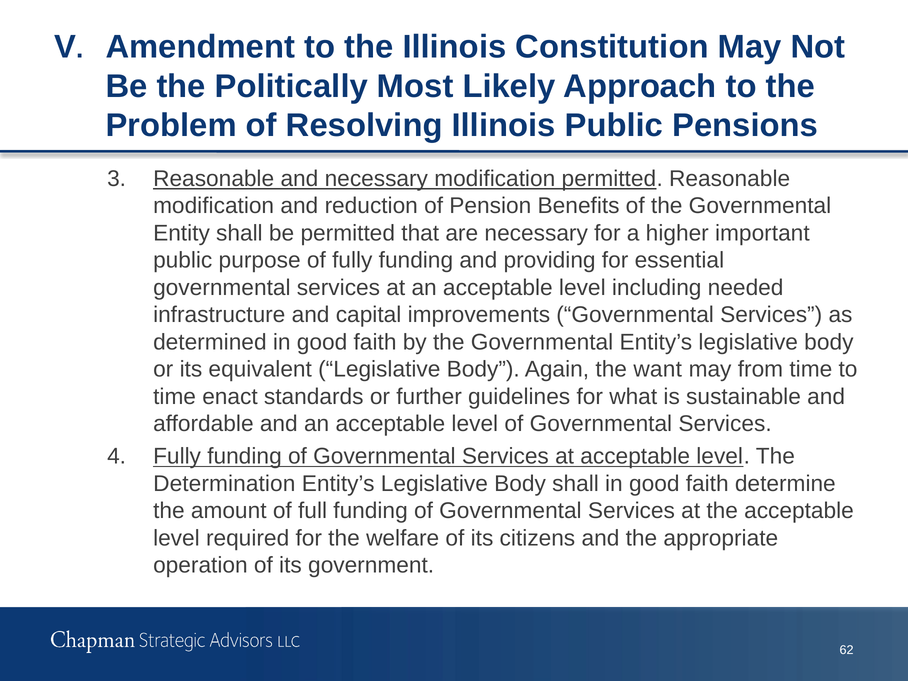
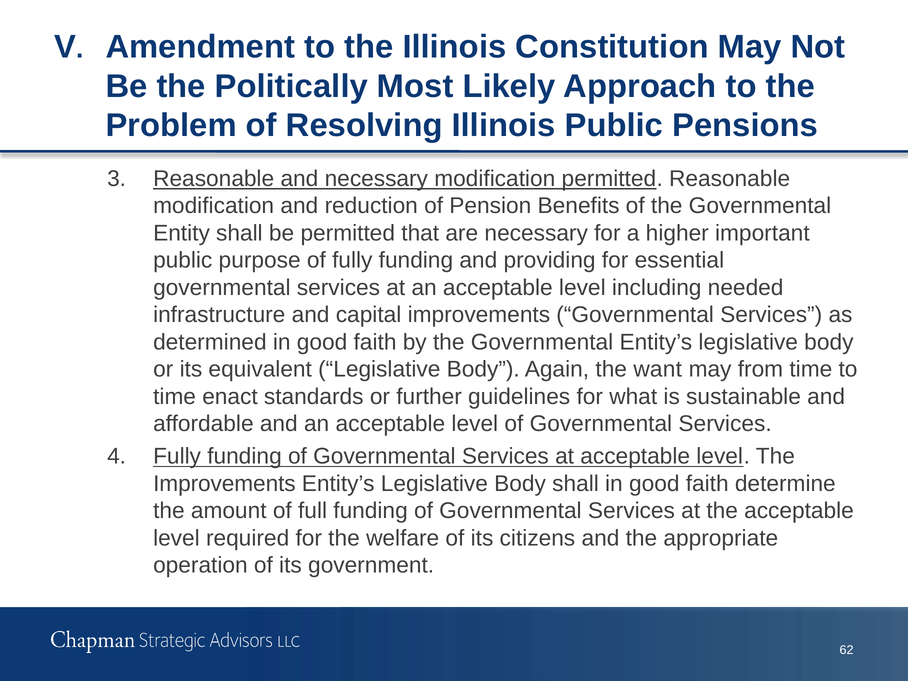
Determination at (224, 484): Determination -> Improvements
